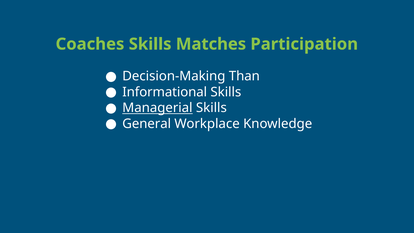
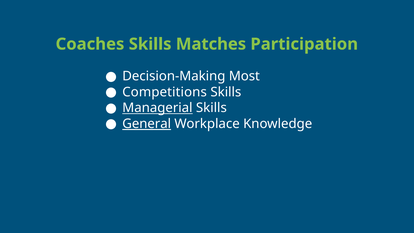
Than: Than -> Most
Informational: Informational -> Competitions
General underline: none -> present
